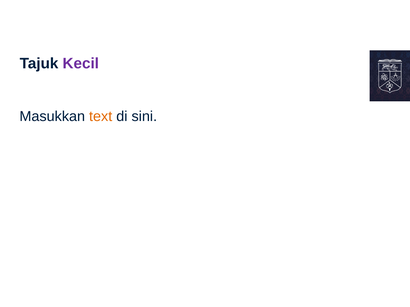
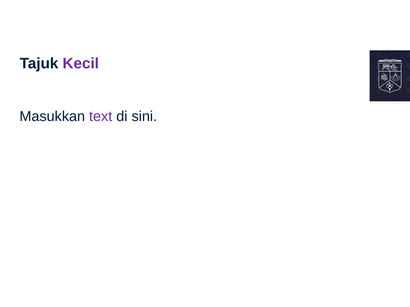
text colour: orange -> purple
